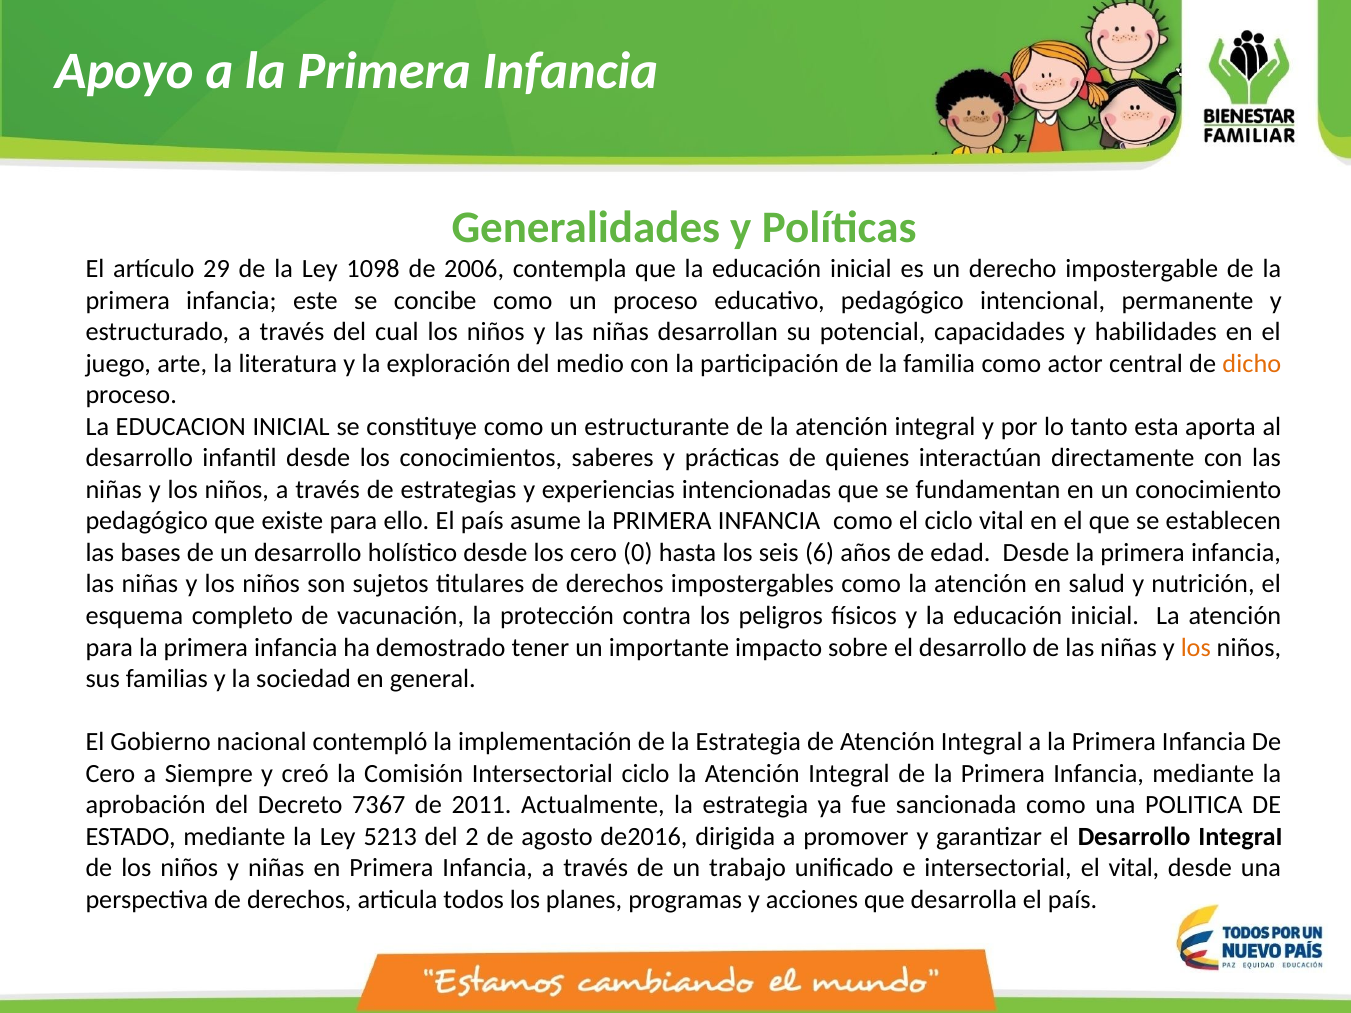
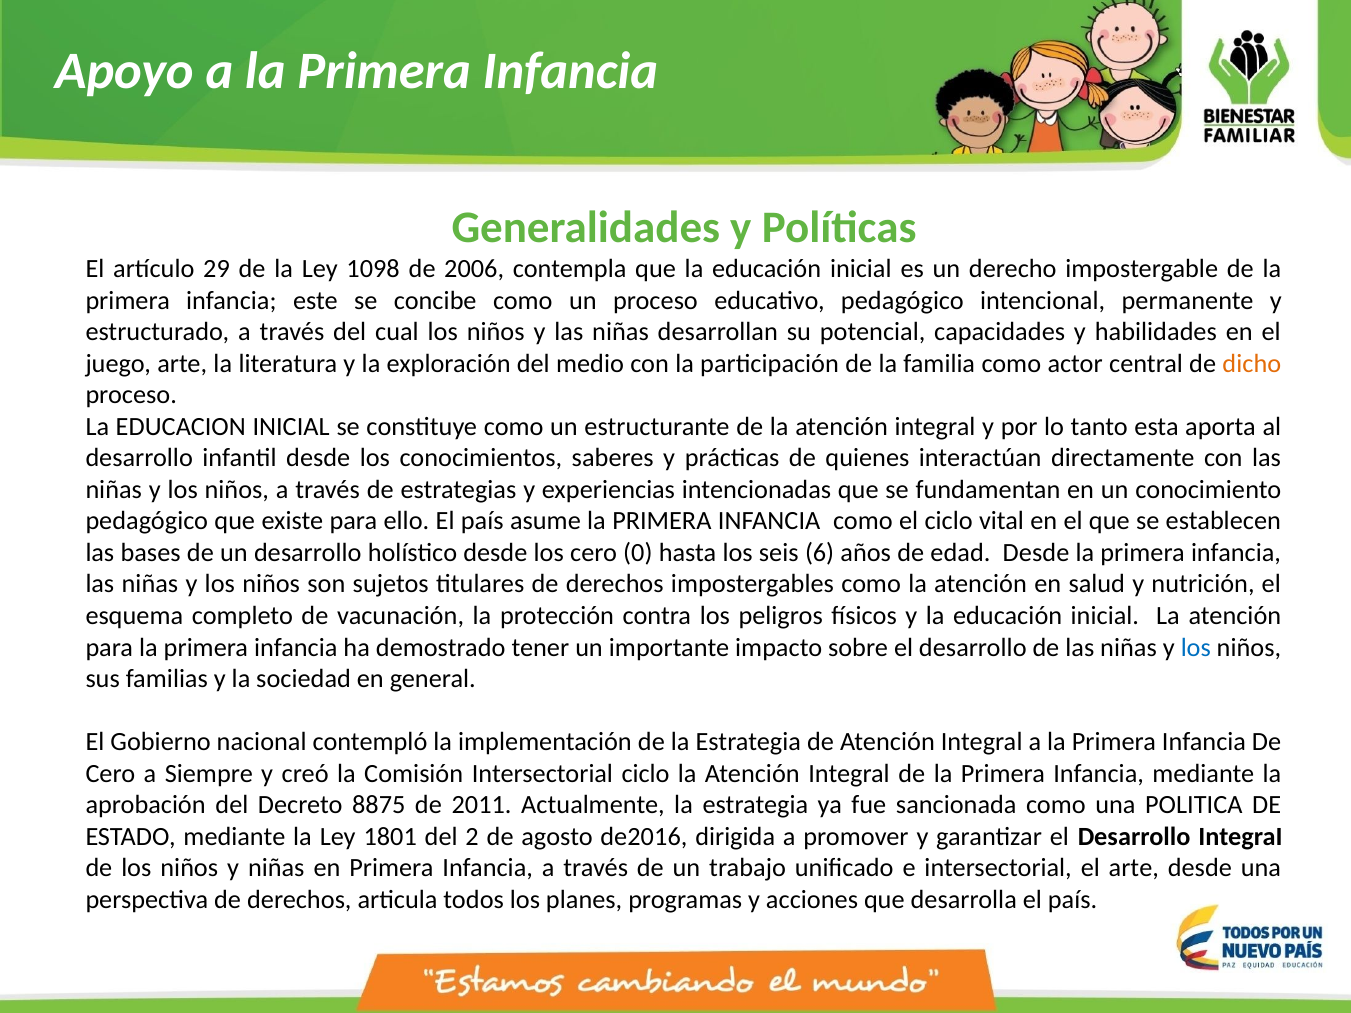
los at (1196, 648) colour: orange -> blue
7367: 7367 -> 8875
5213: 5213 -> 1801
el vital: vital -> arte
